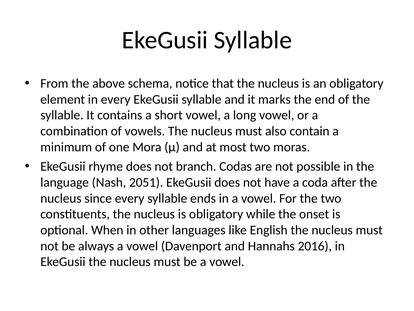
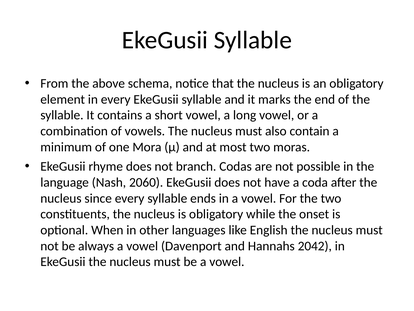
2051: 2051 -> 2060
2016: 2016 -> 2042
